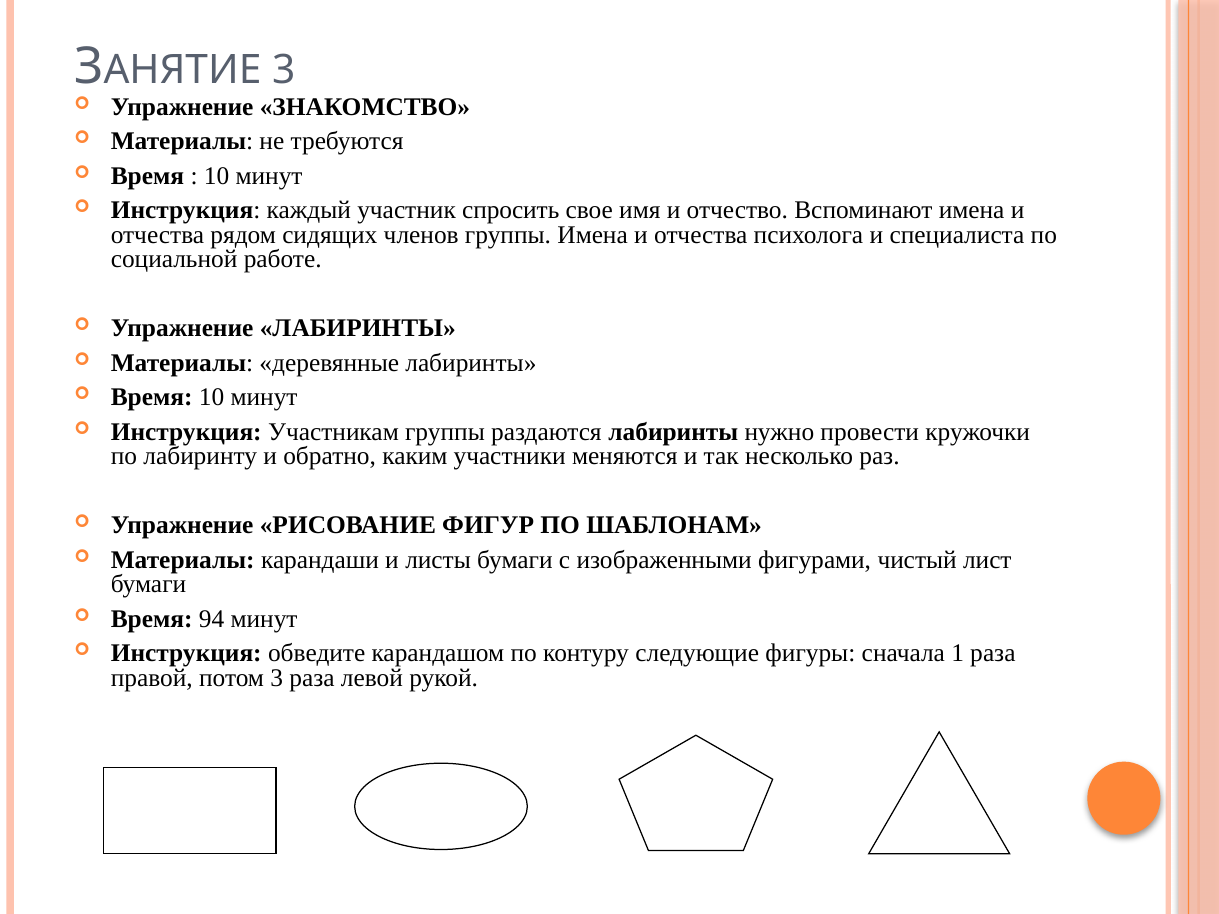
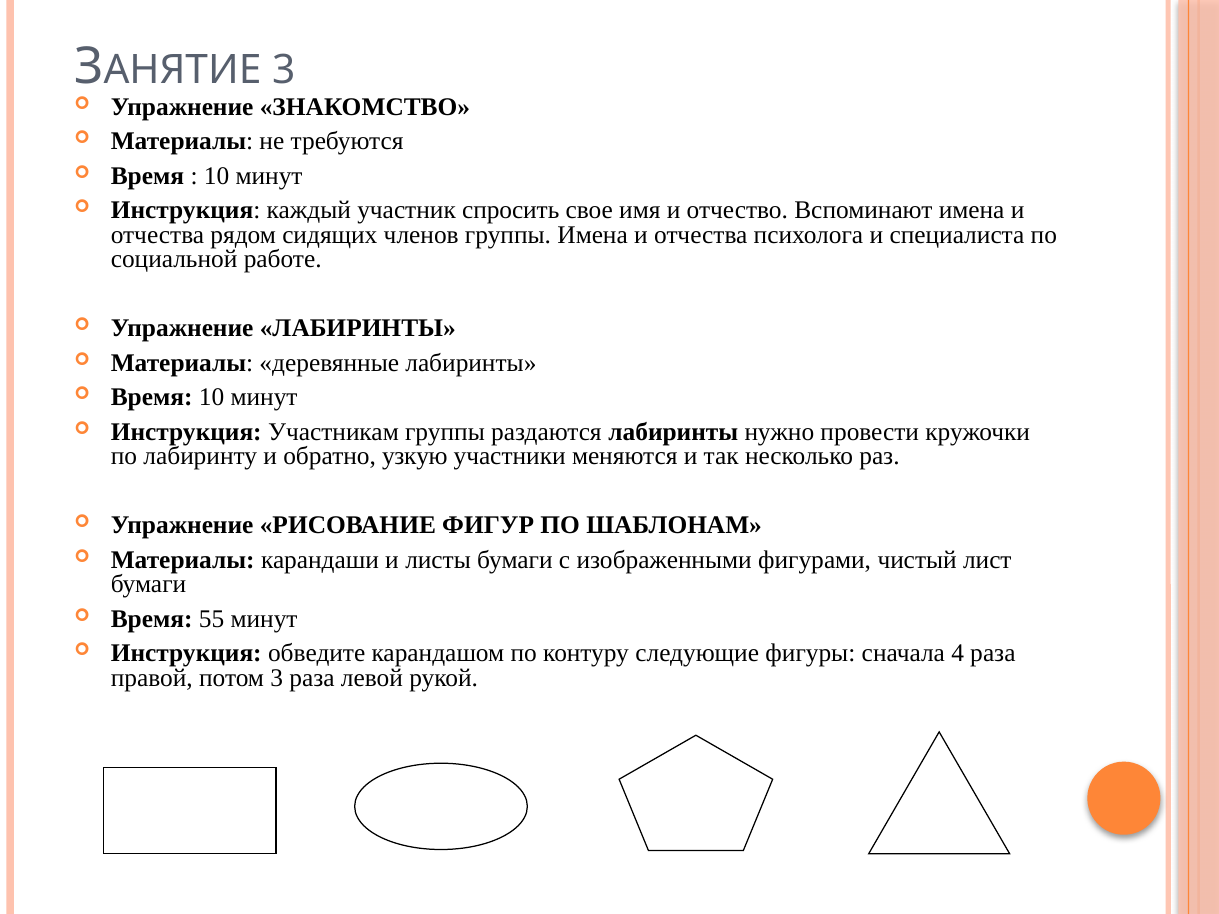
каким: каким -> узкую
94: 94 -> 55
1: 1 -> 4
